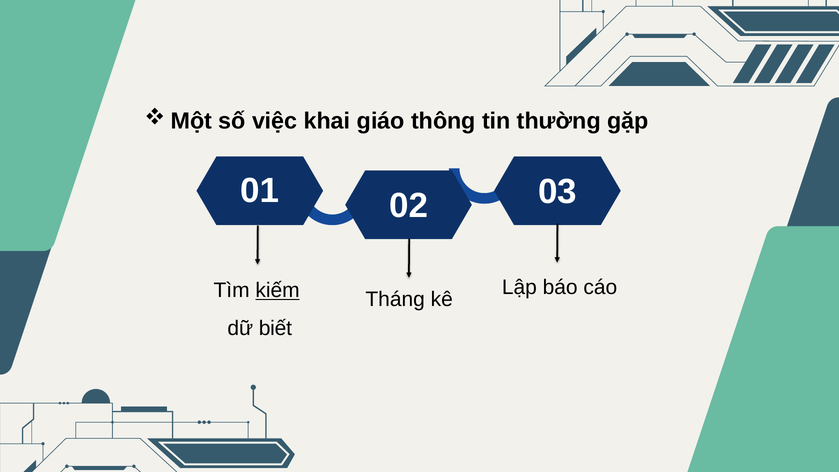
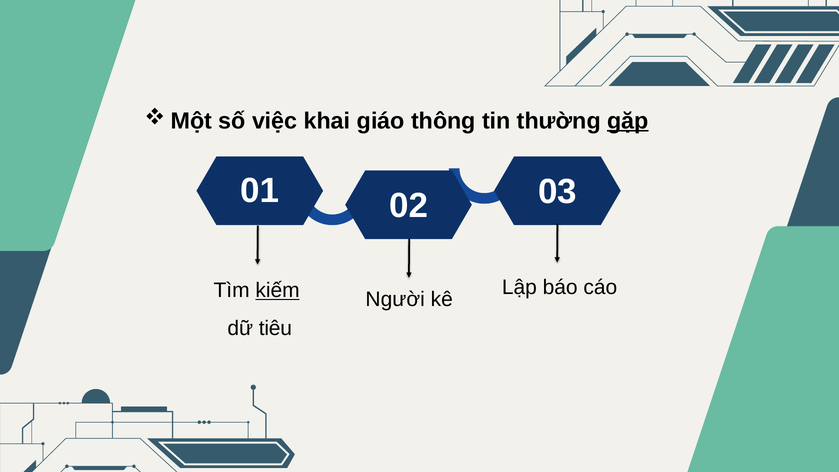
gặp underline: none -> present
Tháng: Tháng -> Người
biết: biết -> tiêu
